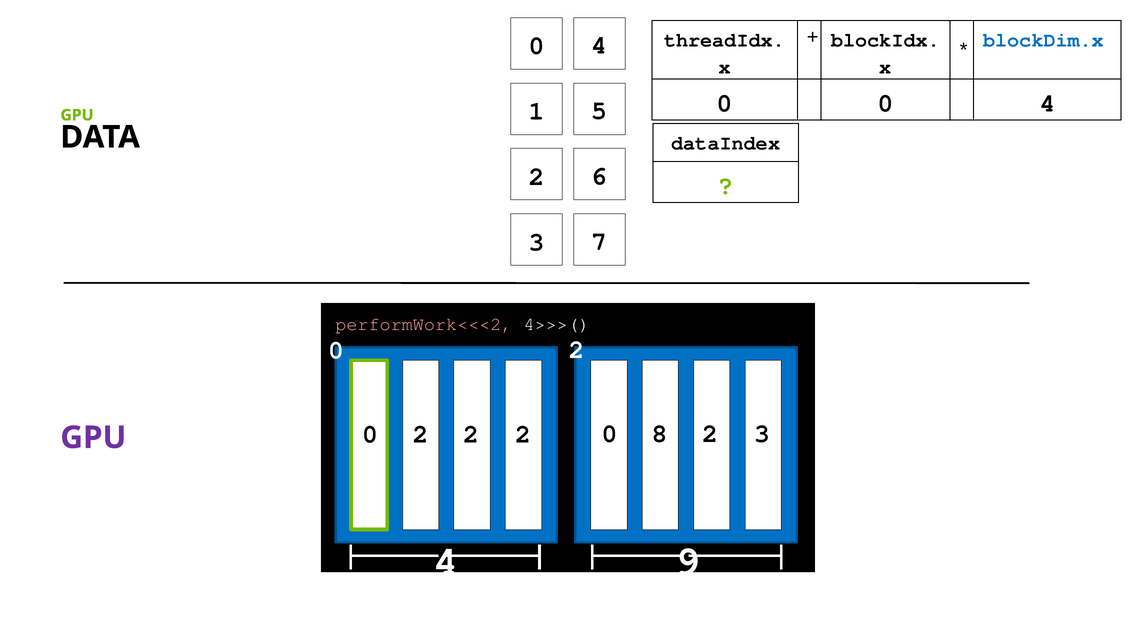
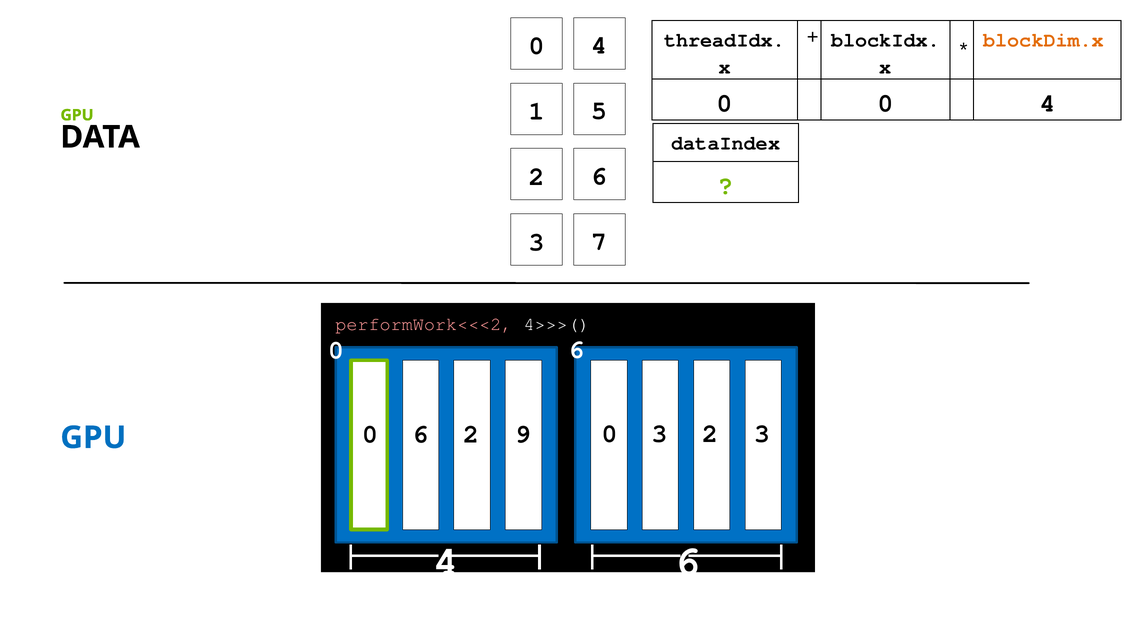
blockDim.x colour: blue -> orange
2 at (577, 350): 2 -> 6
2 at (421, 434): 2 -> 6
2 at (523, 434): 2 -> 9
0 8: 8 -> 3
GPU at (93, 438) colour: purple -> blue
4 9: 9 -> 6
